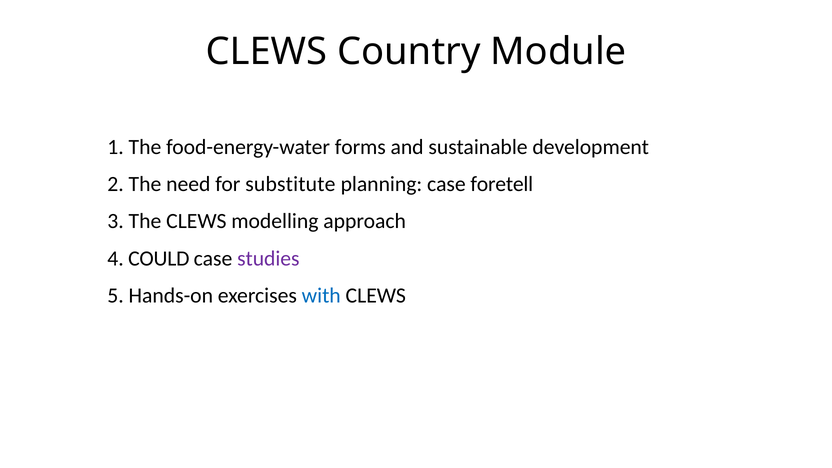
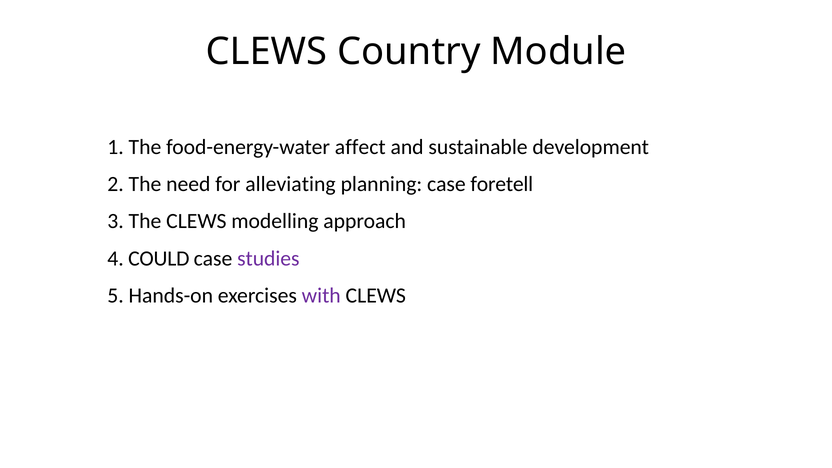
forms: forms -> affect
substitute: substitute -> alleviating
with colour: blue -> purple
